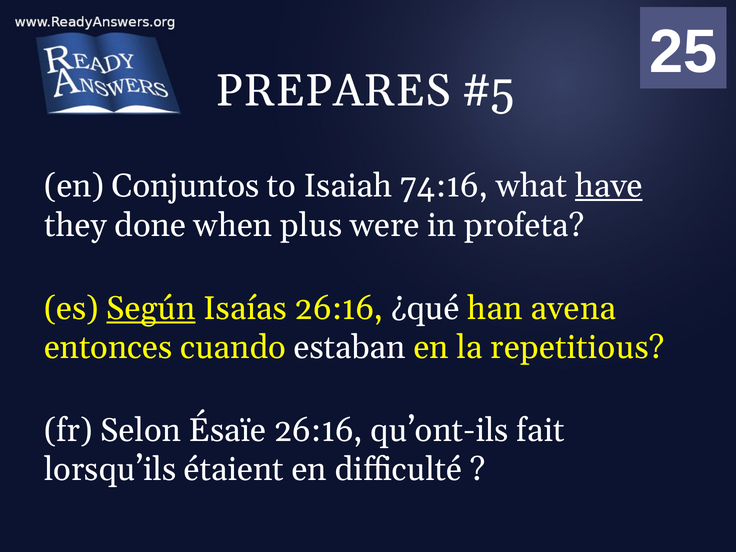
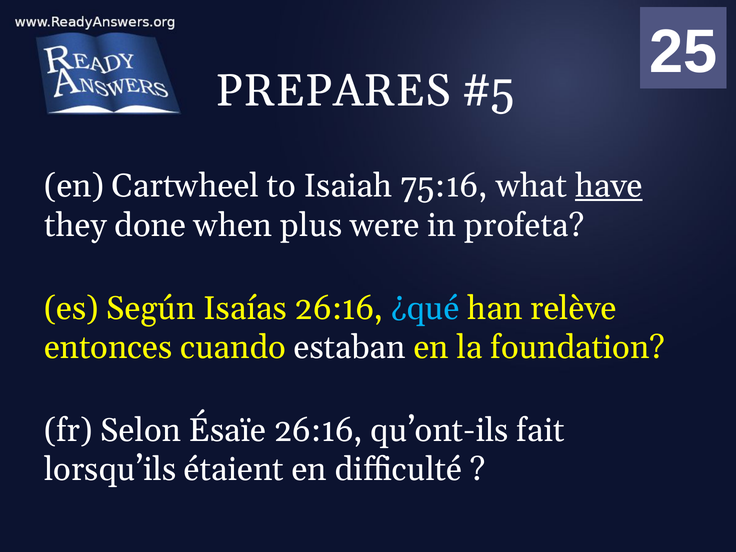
Conjuntos: Conjuntos -> Cartwheel
74:16: 74:16 -> 75:16
Según underline: present -> none
¿qué colour: white -> light blue
avena: avena -> relève
repetitious: repetitious -> foundation
